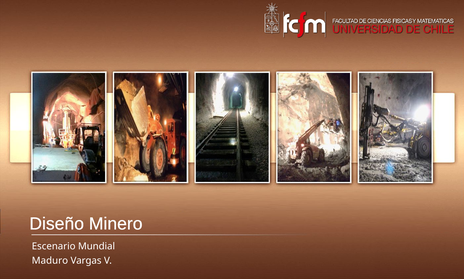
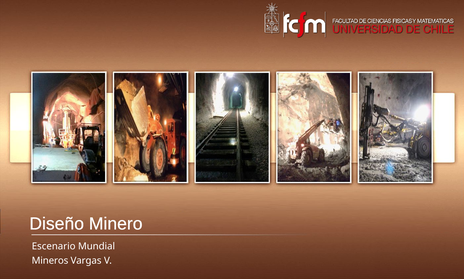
Maduro: Maduro -> Mineros
